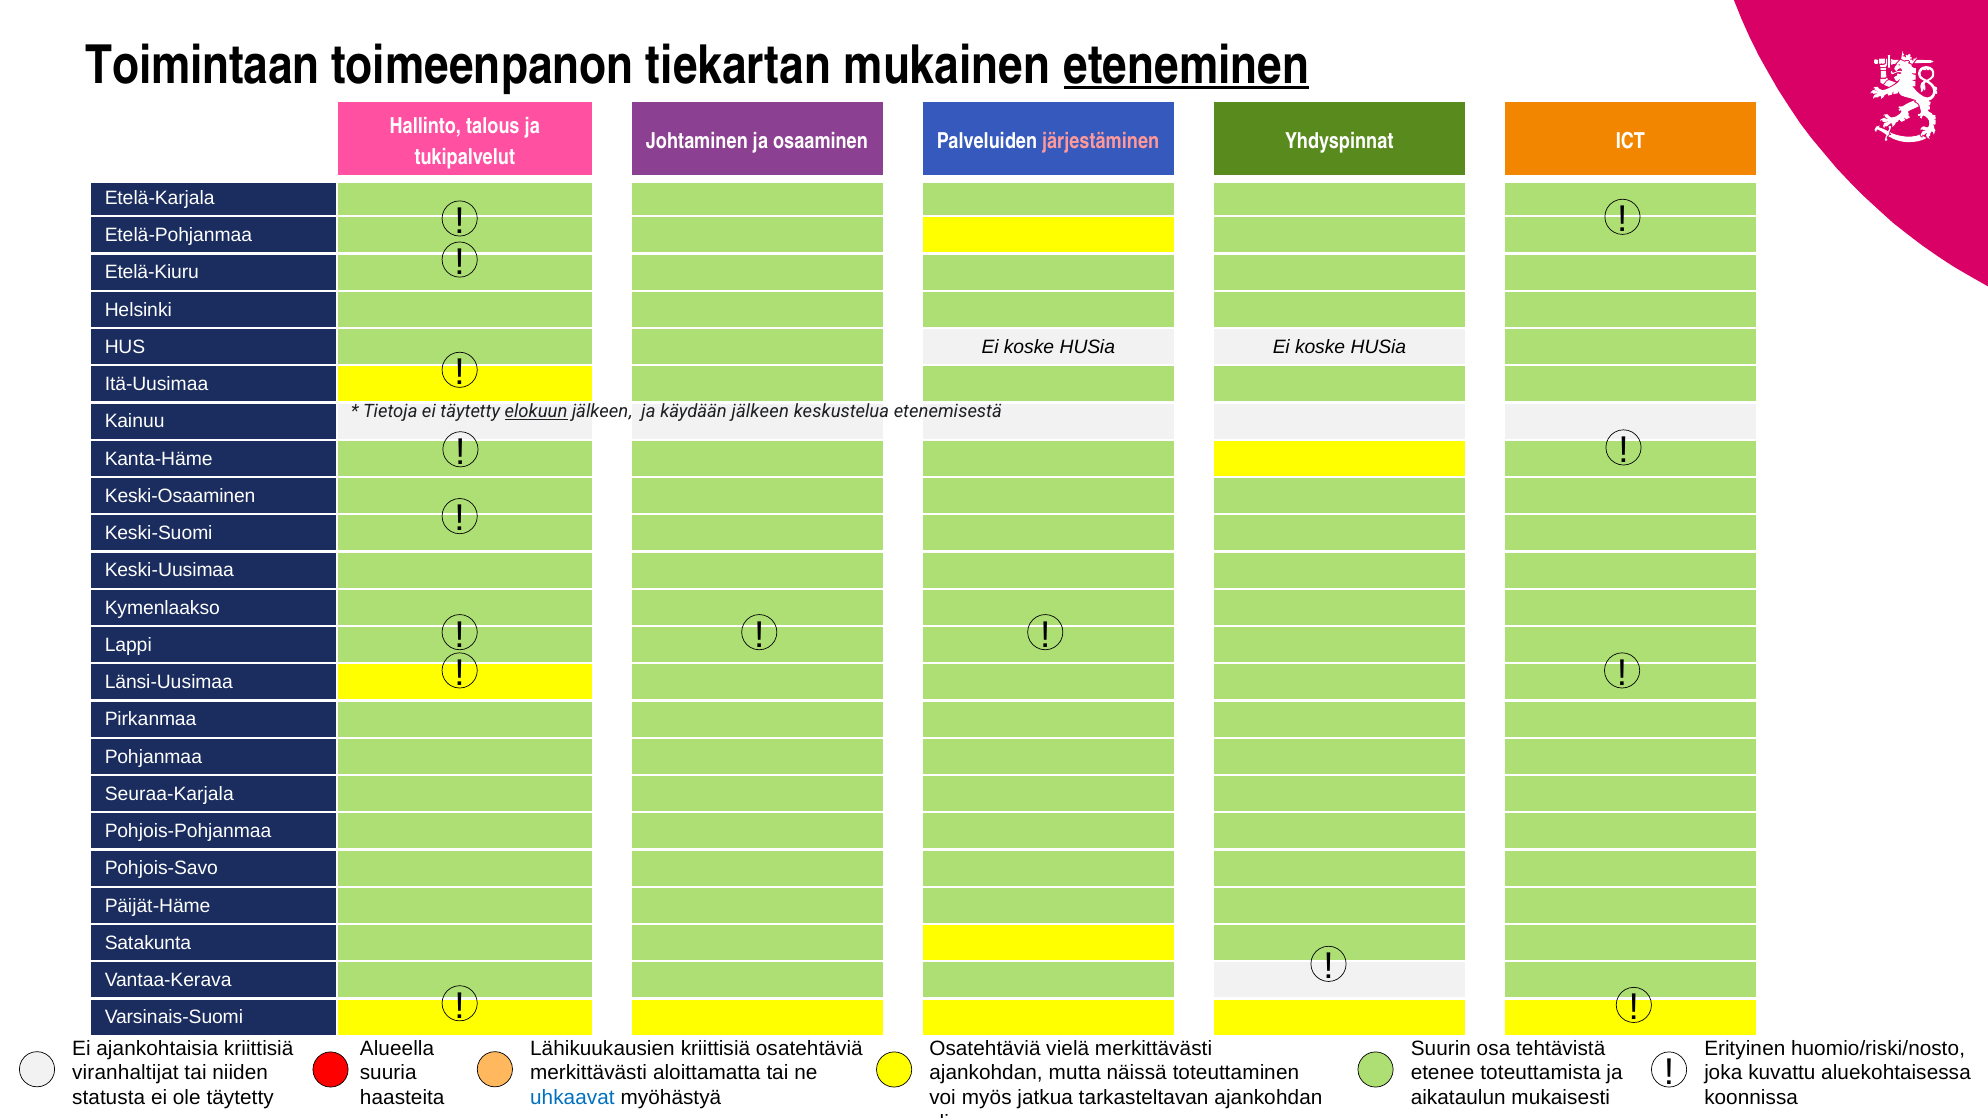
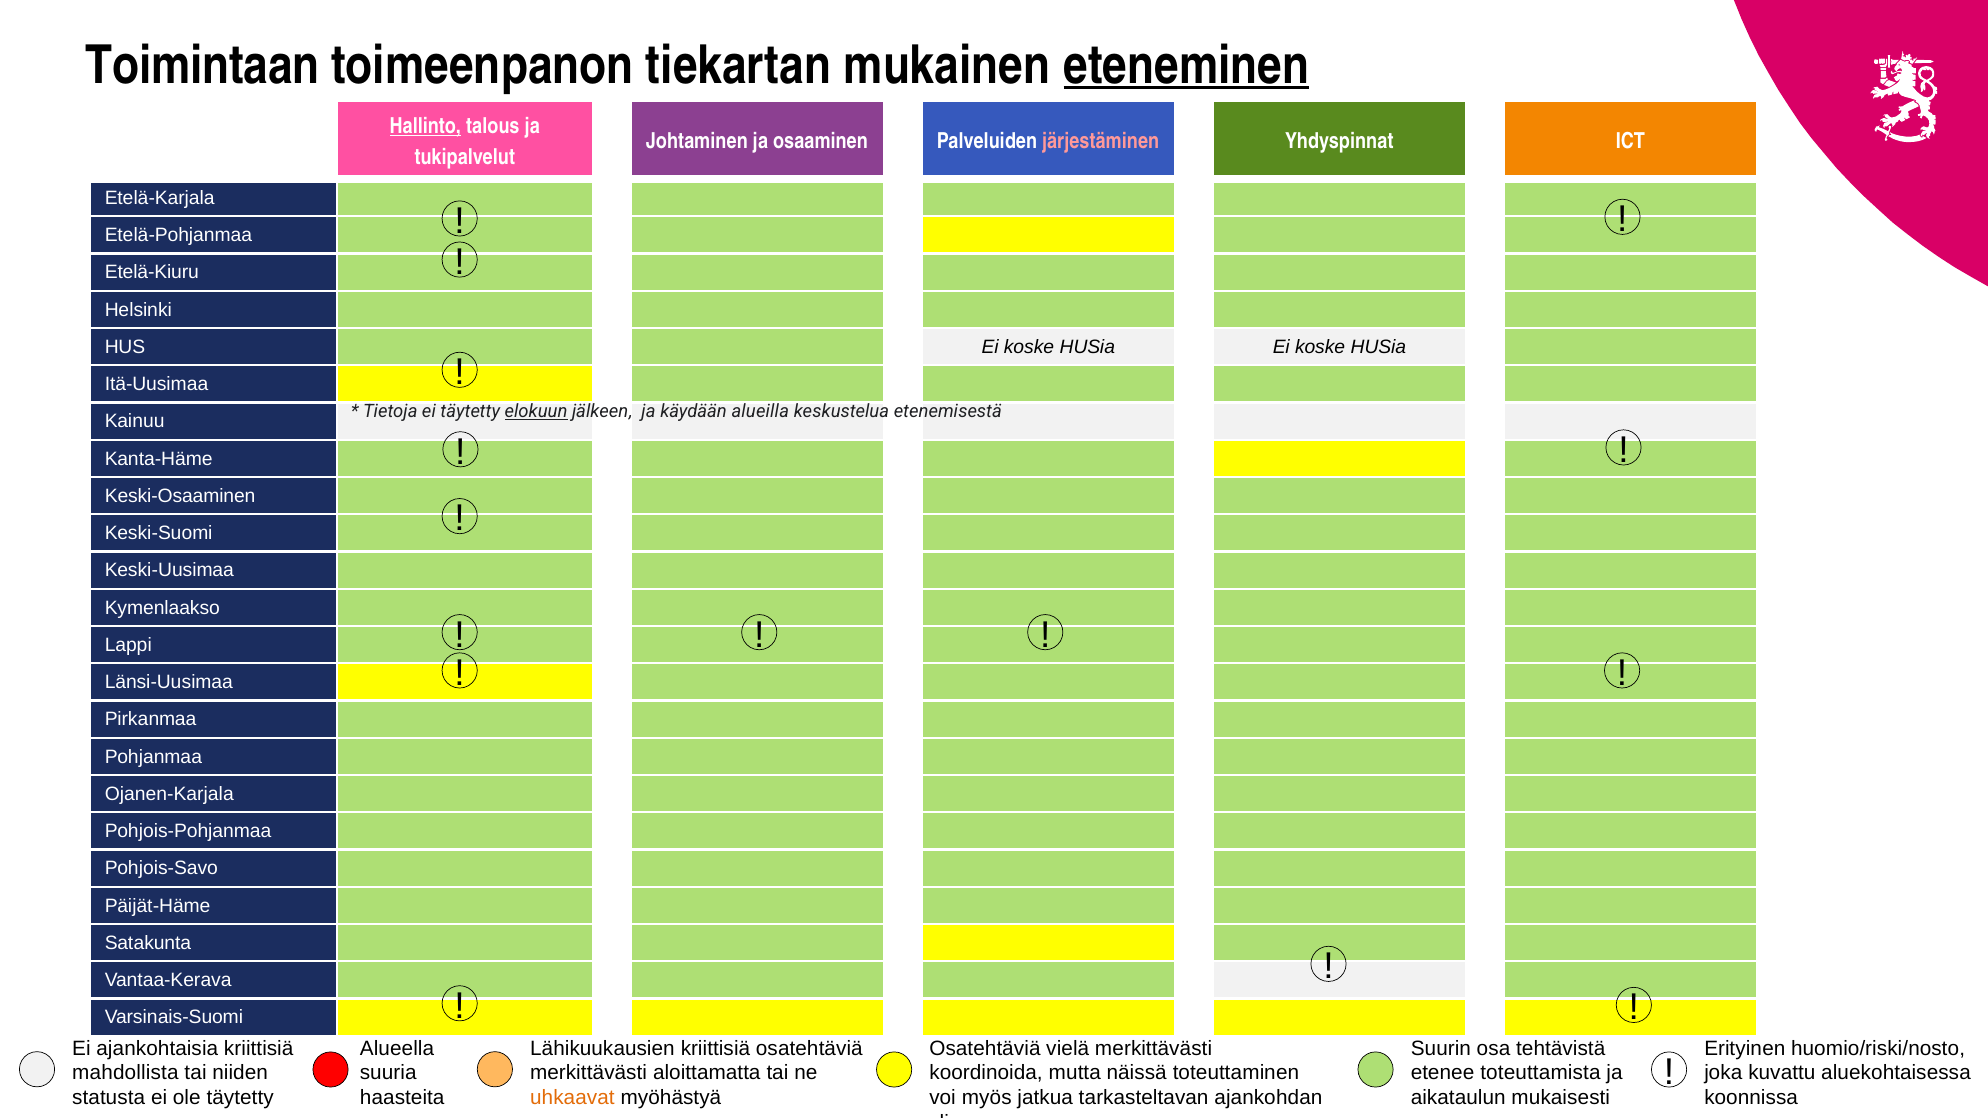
Hallinto underline: none -> present
käydään jälkeen: jälkeen -> alueilla
Seuraa-Karjala: Seuraa-Karjala -> Ojanen-Karjala
viranhaltijat: viranhaltijat -> mahdollista
ajankohdan at (986, 1073): ajankohdan -> koordinoida
uhkaavat colour: blue -> orange
